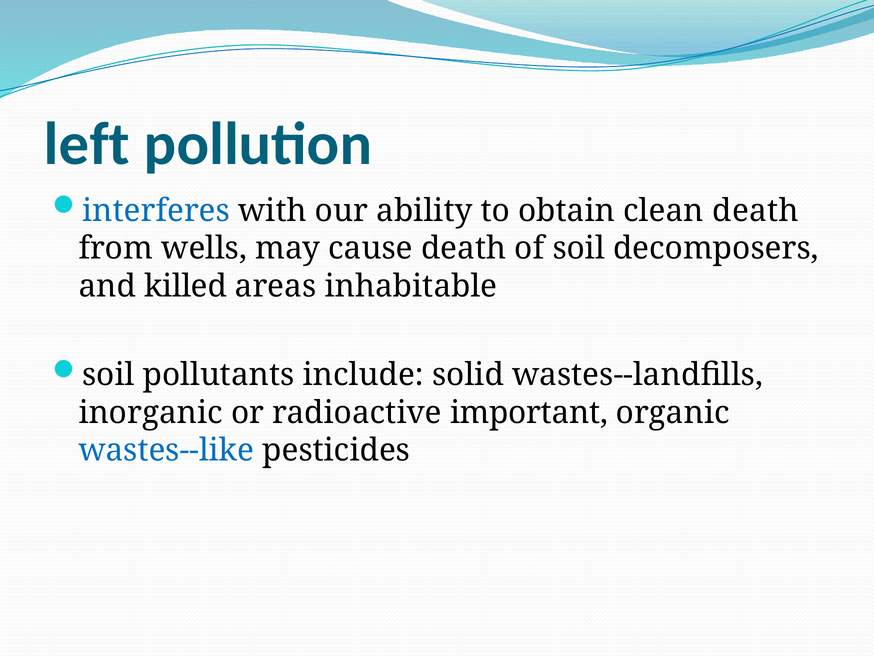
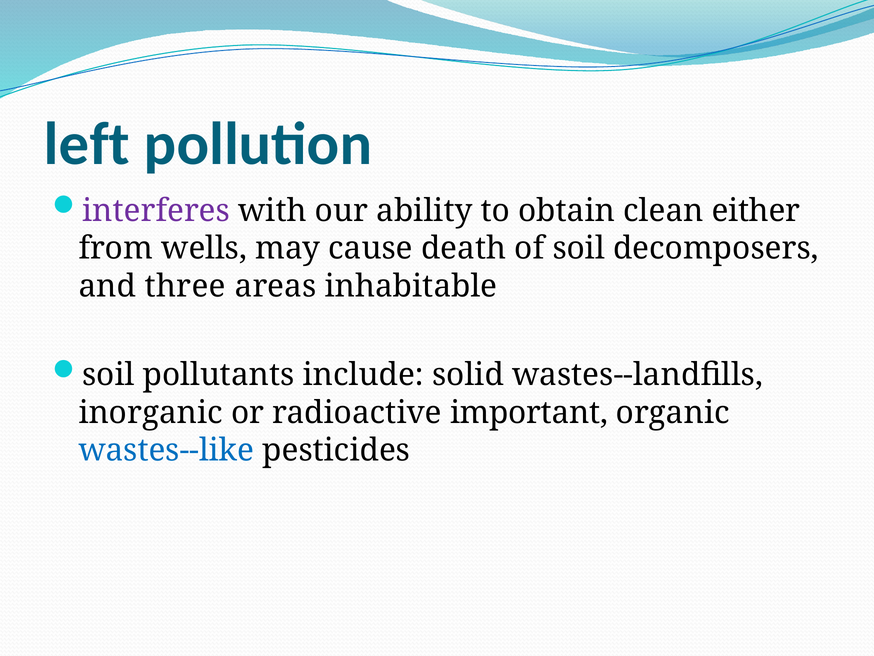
interferes colour: blue -> purple
clean death: death -> either
killed: killed -> three
